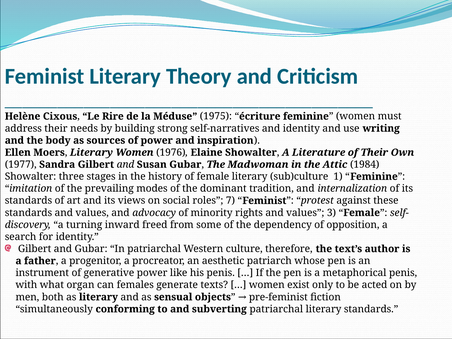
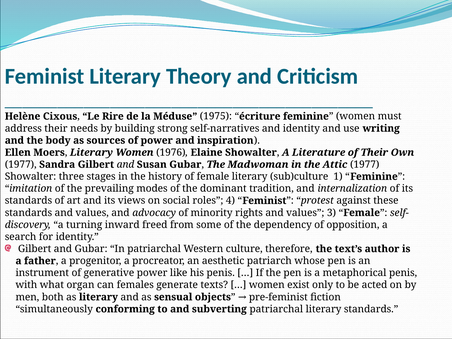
Attic 1984: 1984 -> 1977
7: 7 -> 4
